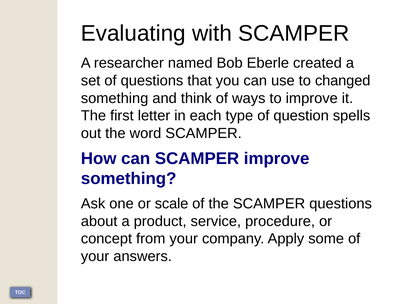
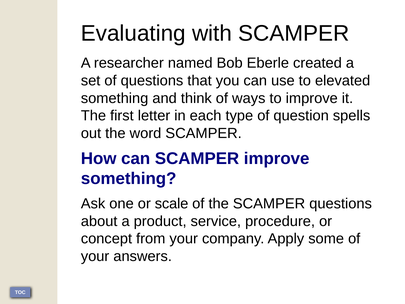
changed: changed -> elevated
